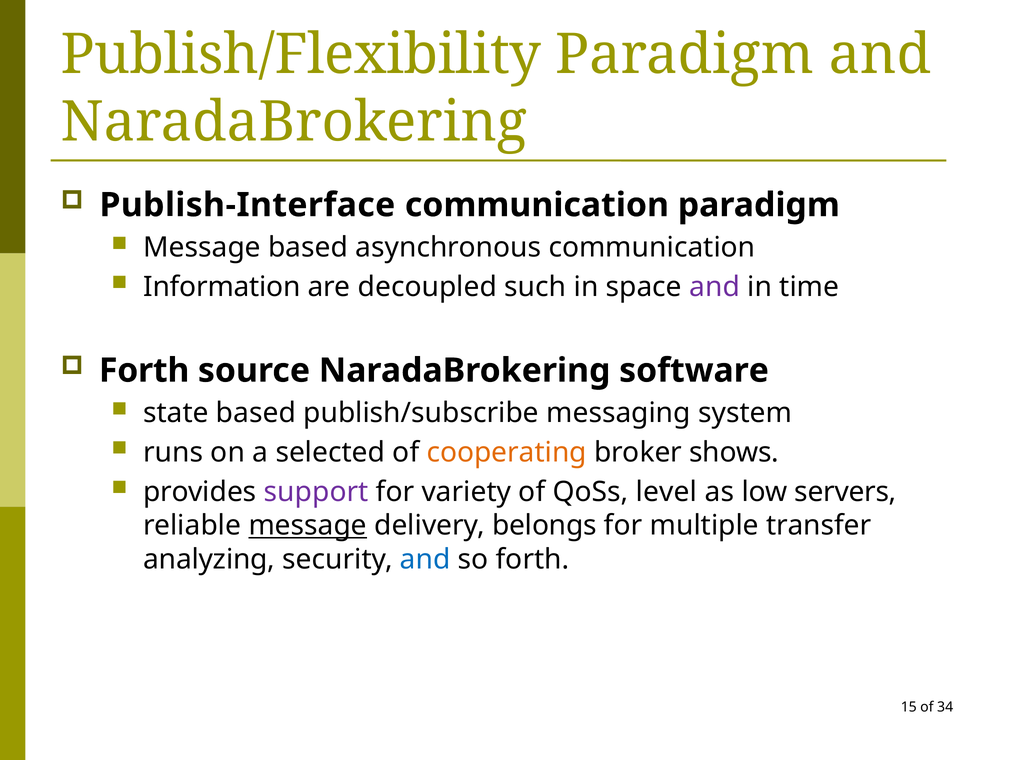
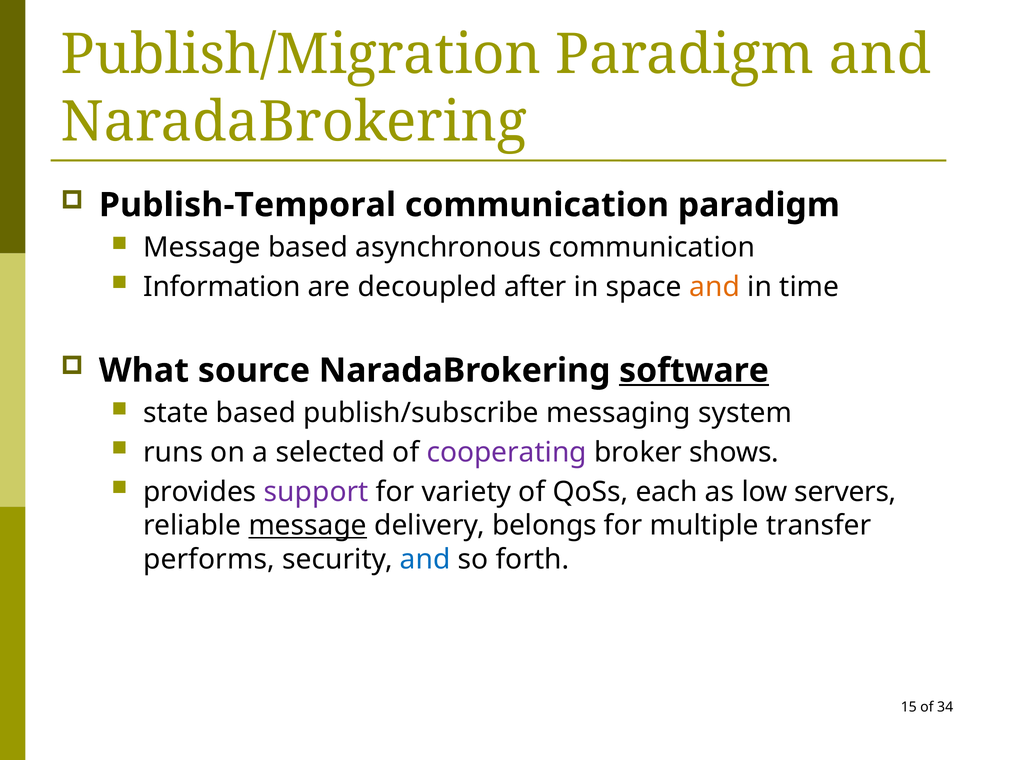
Publish/Flexibility: Publish/Flexibility -> Publish/Migration
Publish-Interface: Publish-Interface -> Publish-Temporal
such: such -> after
and at (715, 287) colour: purple -> orange
Forth at (144, 371): Forth -> What
software underline: none -> present
cooperating colour: orange -> purple
level: level -> each
analyzing: analyzing -> performs
